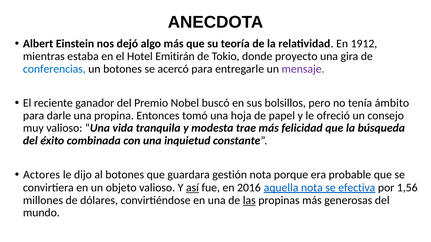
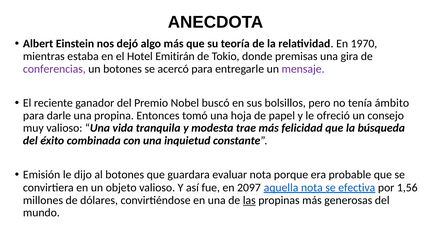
1912: 1912 -> 1970
proyecto: proyecto -> premisas
conferencias colour: blue -> purple
Actores: Actores -> Emisión
gestión: gestión -> evaluar
así underline: present -> none
2016: 2016 -> 2097
